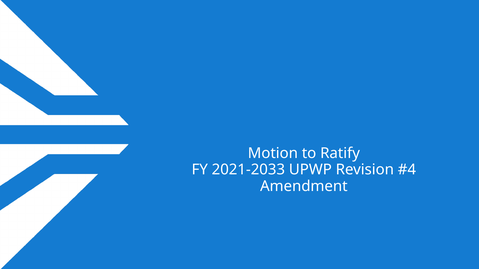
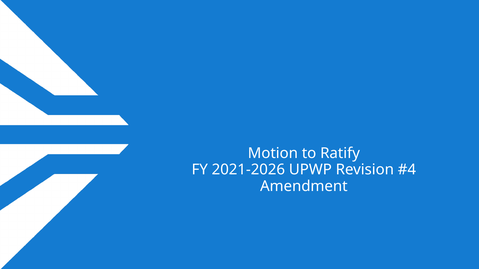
2021-2033: 2021-2033 -> 2021-2026
